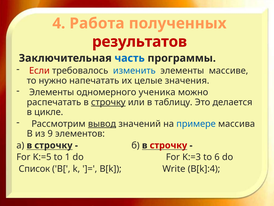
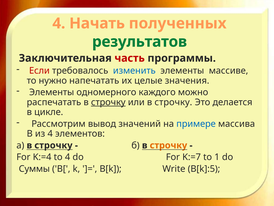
Работа: Работа -> Начать
результатов colour: red -> green
часть colour: blue -> red
ученика: ученика -> каждого
или в таблицу: таблицу -> строчку
вывод underline: present -> none
из 9: 9 -> 4
строчку at (168, 145) colour: red -> orange
K:=5: K:=5 -> K:=4
to 1: 1 -> 4
K:=3: K:=3 -> K:=7
6: 6 -> 1
Список: Список -> Суммы
B[k]:4: B[k]:4 -> B[k]:5
